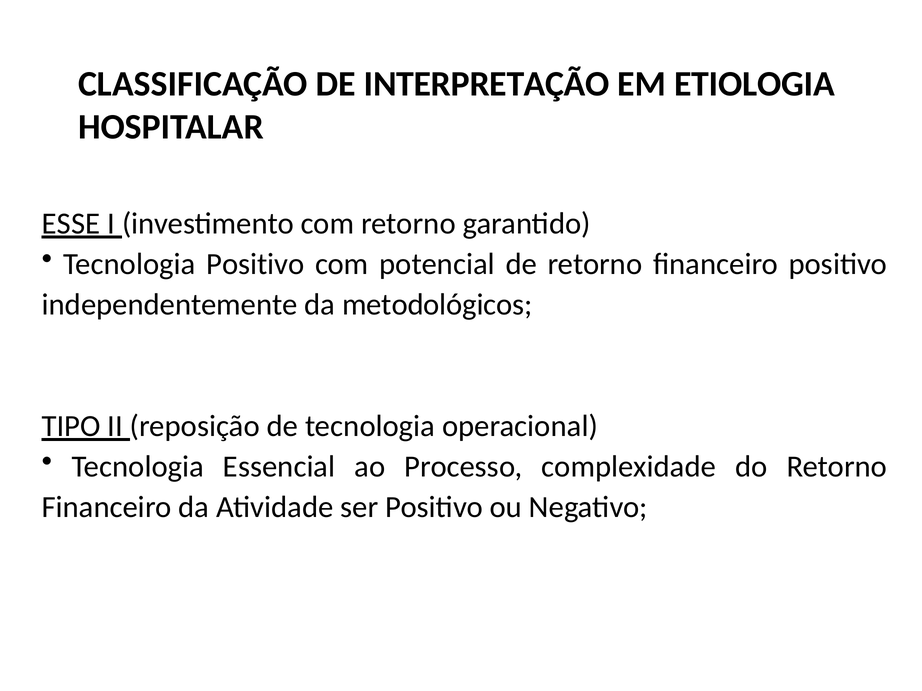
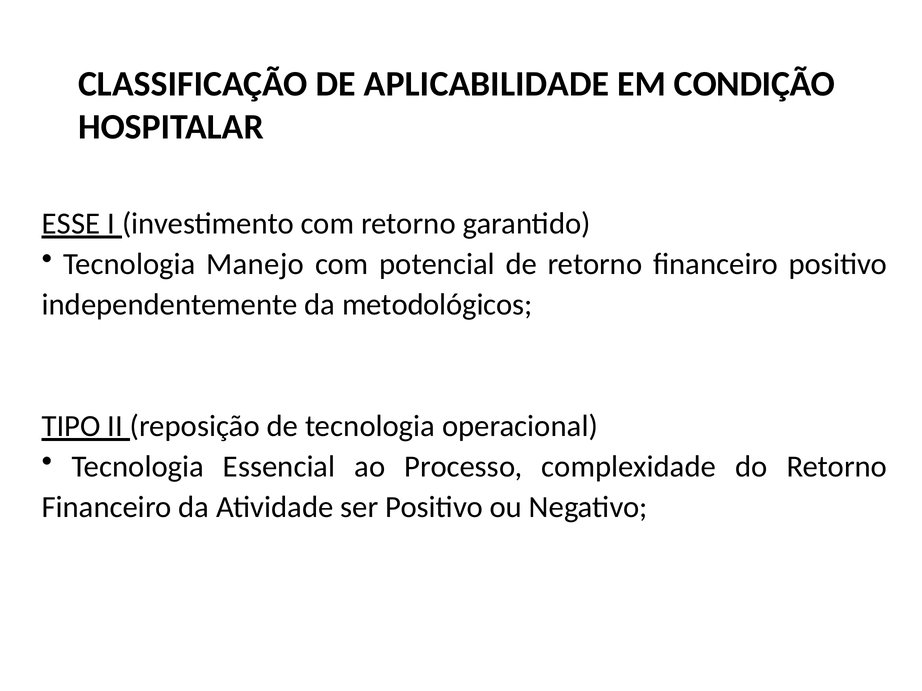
INTERPRETAÇÃO: INTERPRETAÇÃO -> APLICABILIDADE
ETIOLOGIA: ETIOLOGIA -> CONDIÇÃO
Tecnologia Positivo: Positivo -> Manejo
